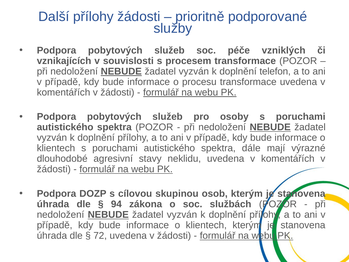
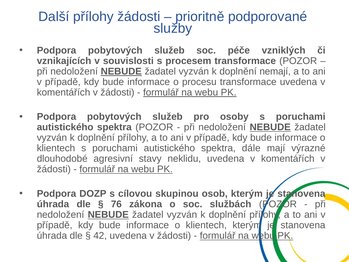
telefon: telefon -> nemají
94: 94 -> 76
72: 72 -> 42
